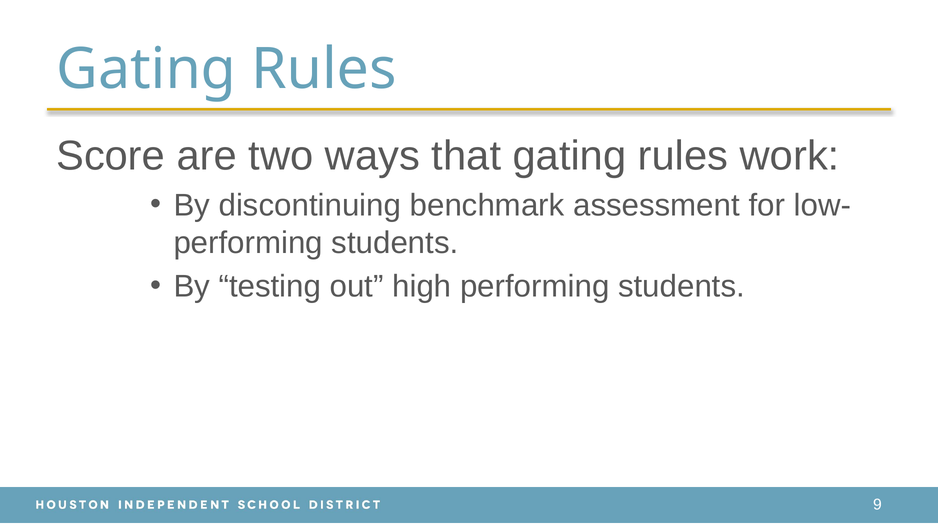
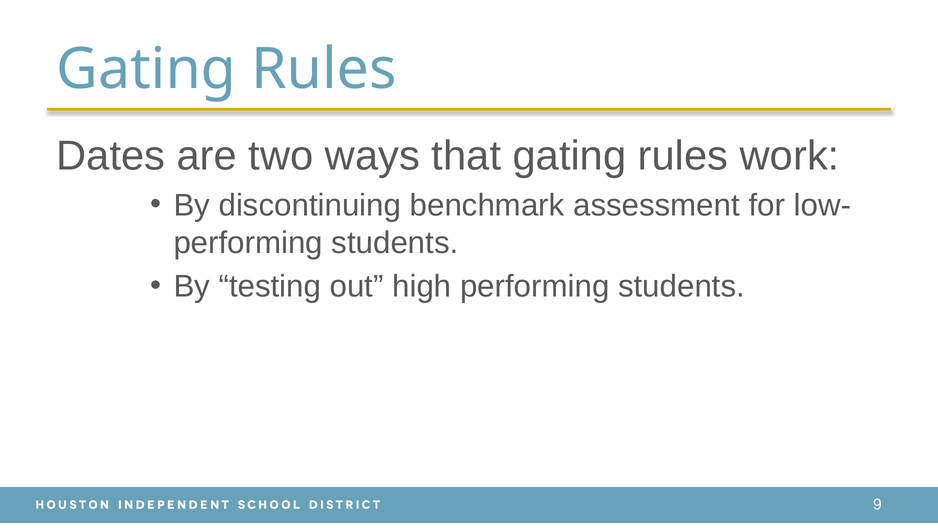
Score: Score -> Dates
